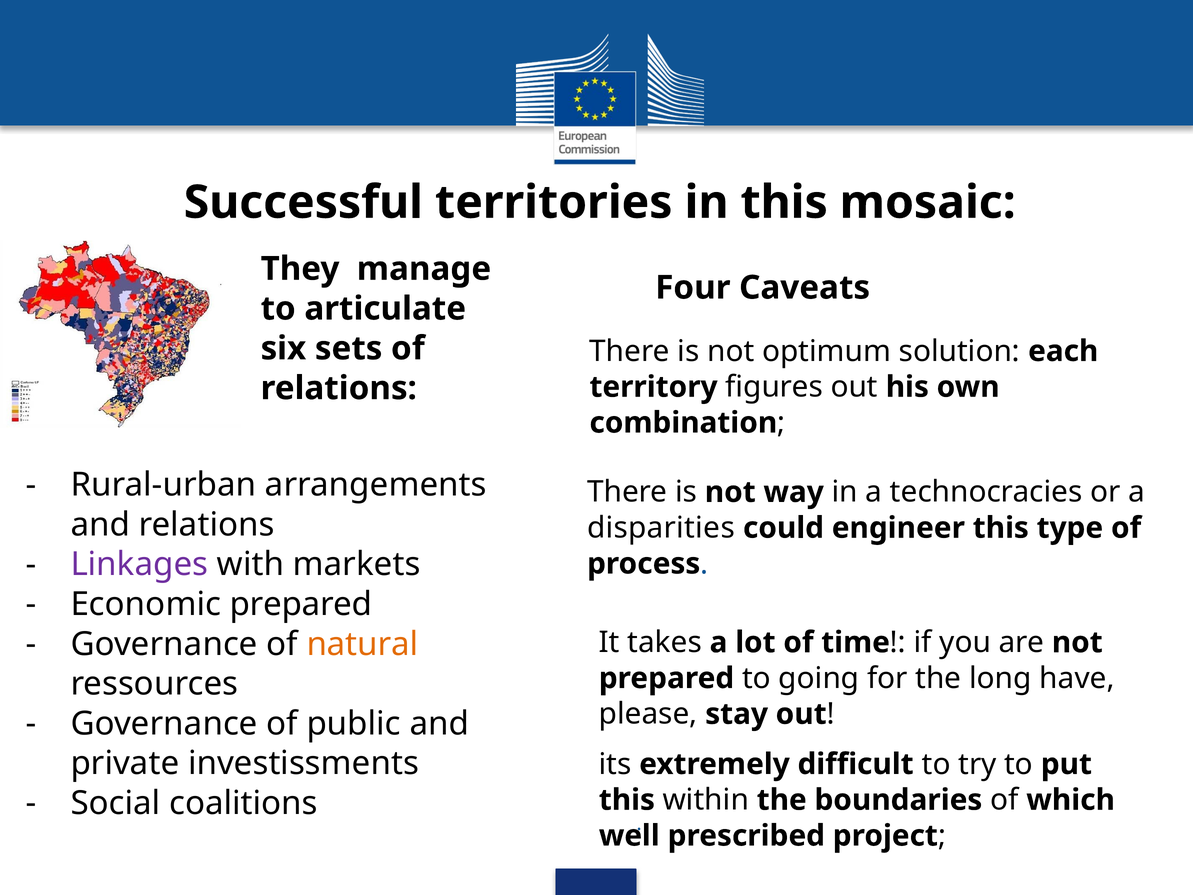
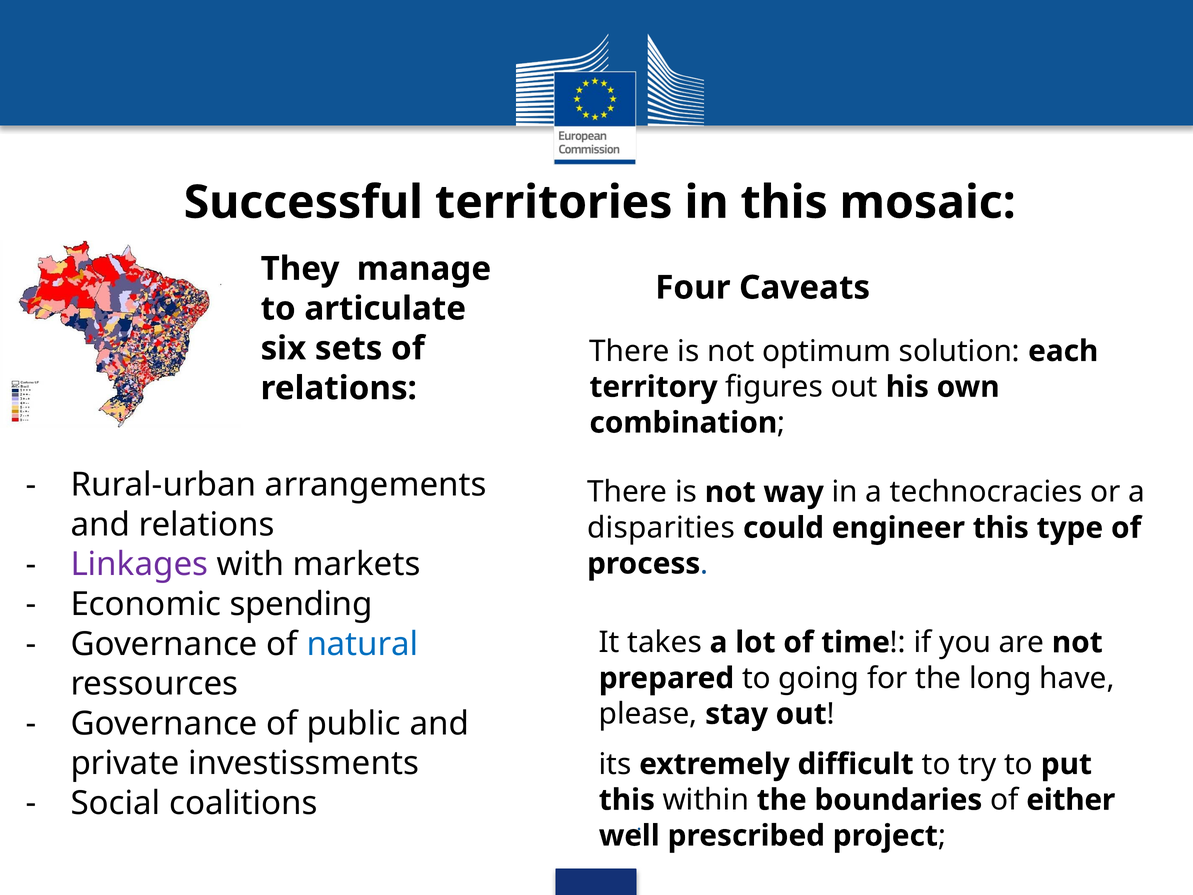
Economic prepared: prepared -> spending
natural colour: orange -> blue
which: which -> either
